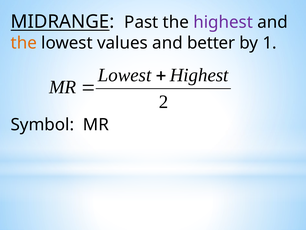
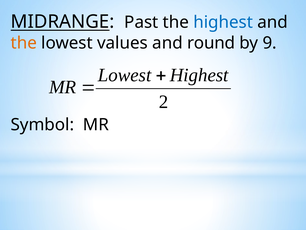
highest at (223, 22) colour: purple -> blue
better: better -> round
1: 1 -> 9
